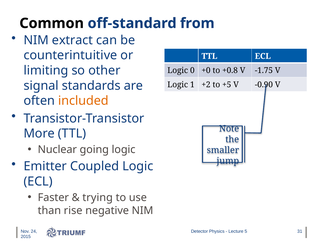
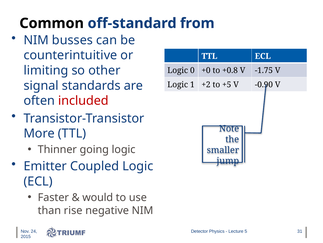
extract: extract -> busses
included colour: orange -> red
Nuclear: Nuclear -> Thinner
trying: trying -> would
